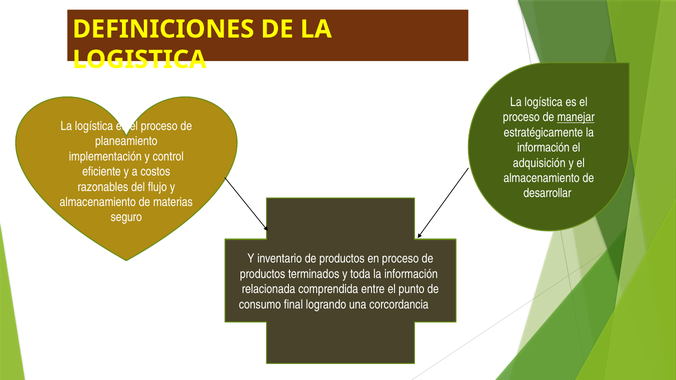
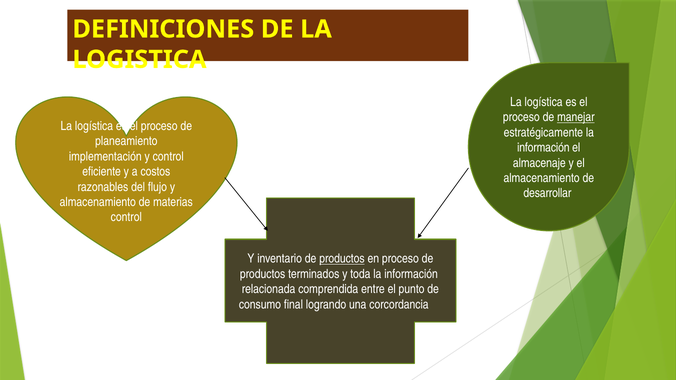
adquisición: adquisición -> almacenaje
seguro at (126, 217): seguro -> control
productos at (342, 259) underline: none -> present
